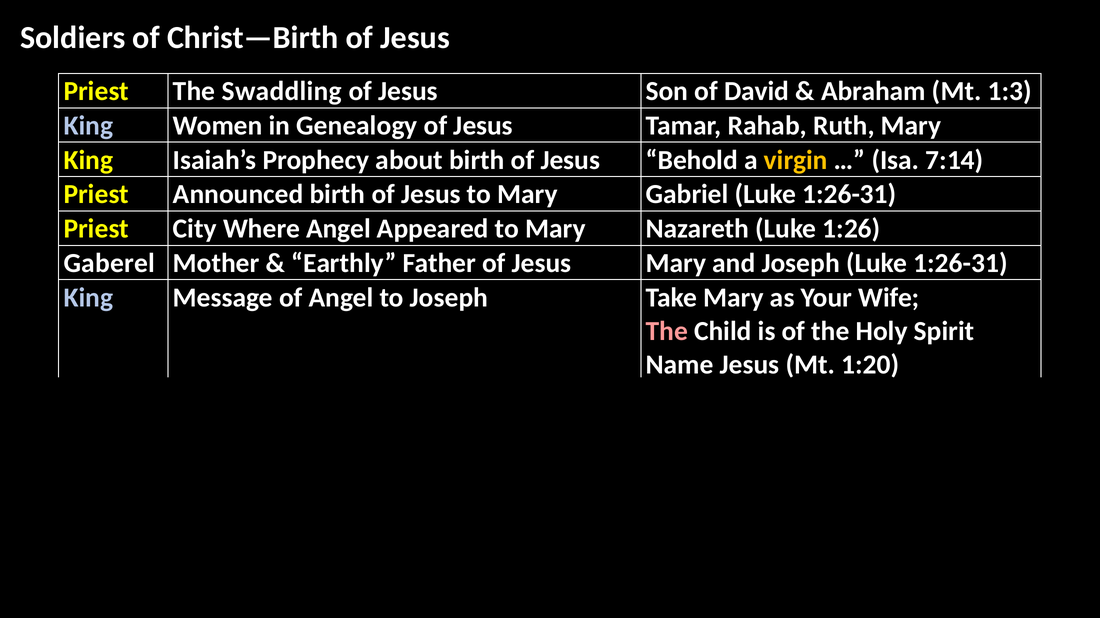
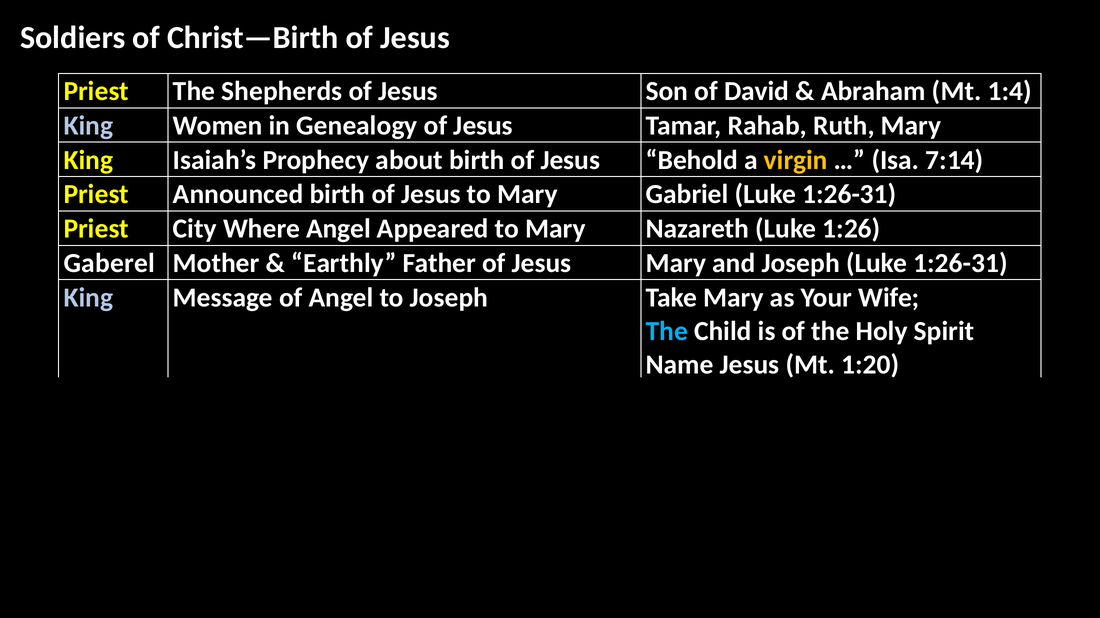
Swaddling: Swaddling -> Shepherds
1:3: 1:3 -> 1:4
The at (667, 331) colour: pink -> light blue
